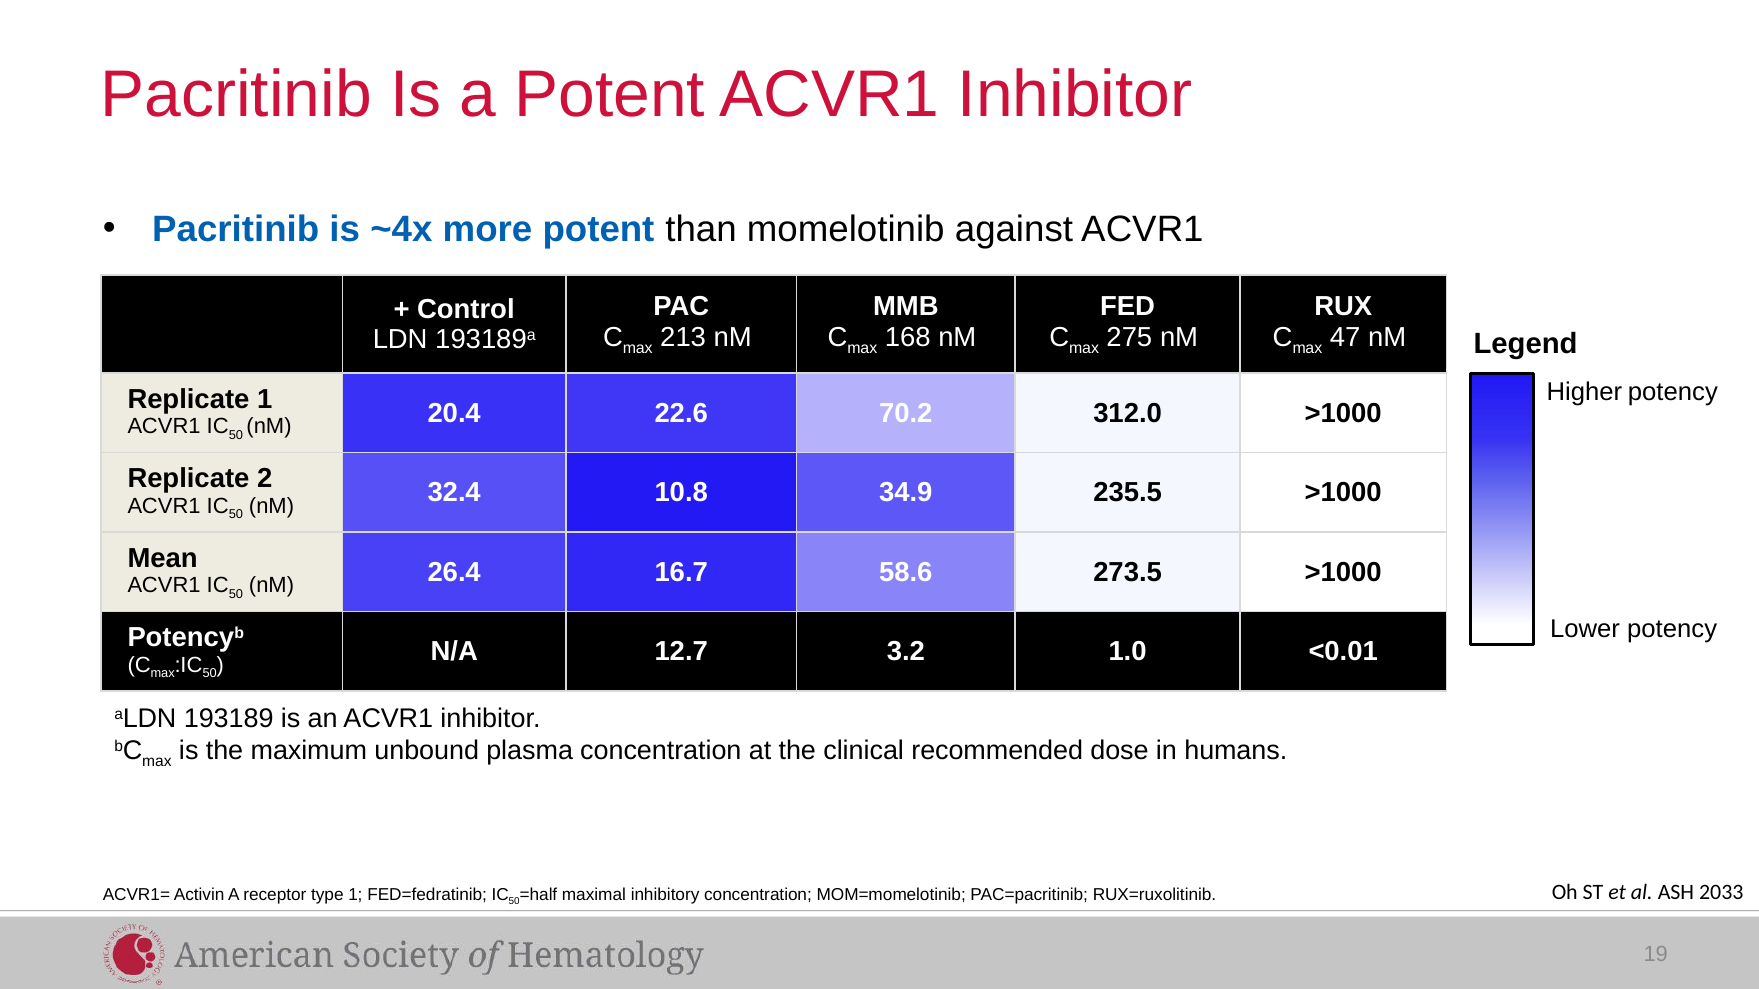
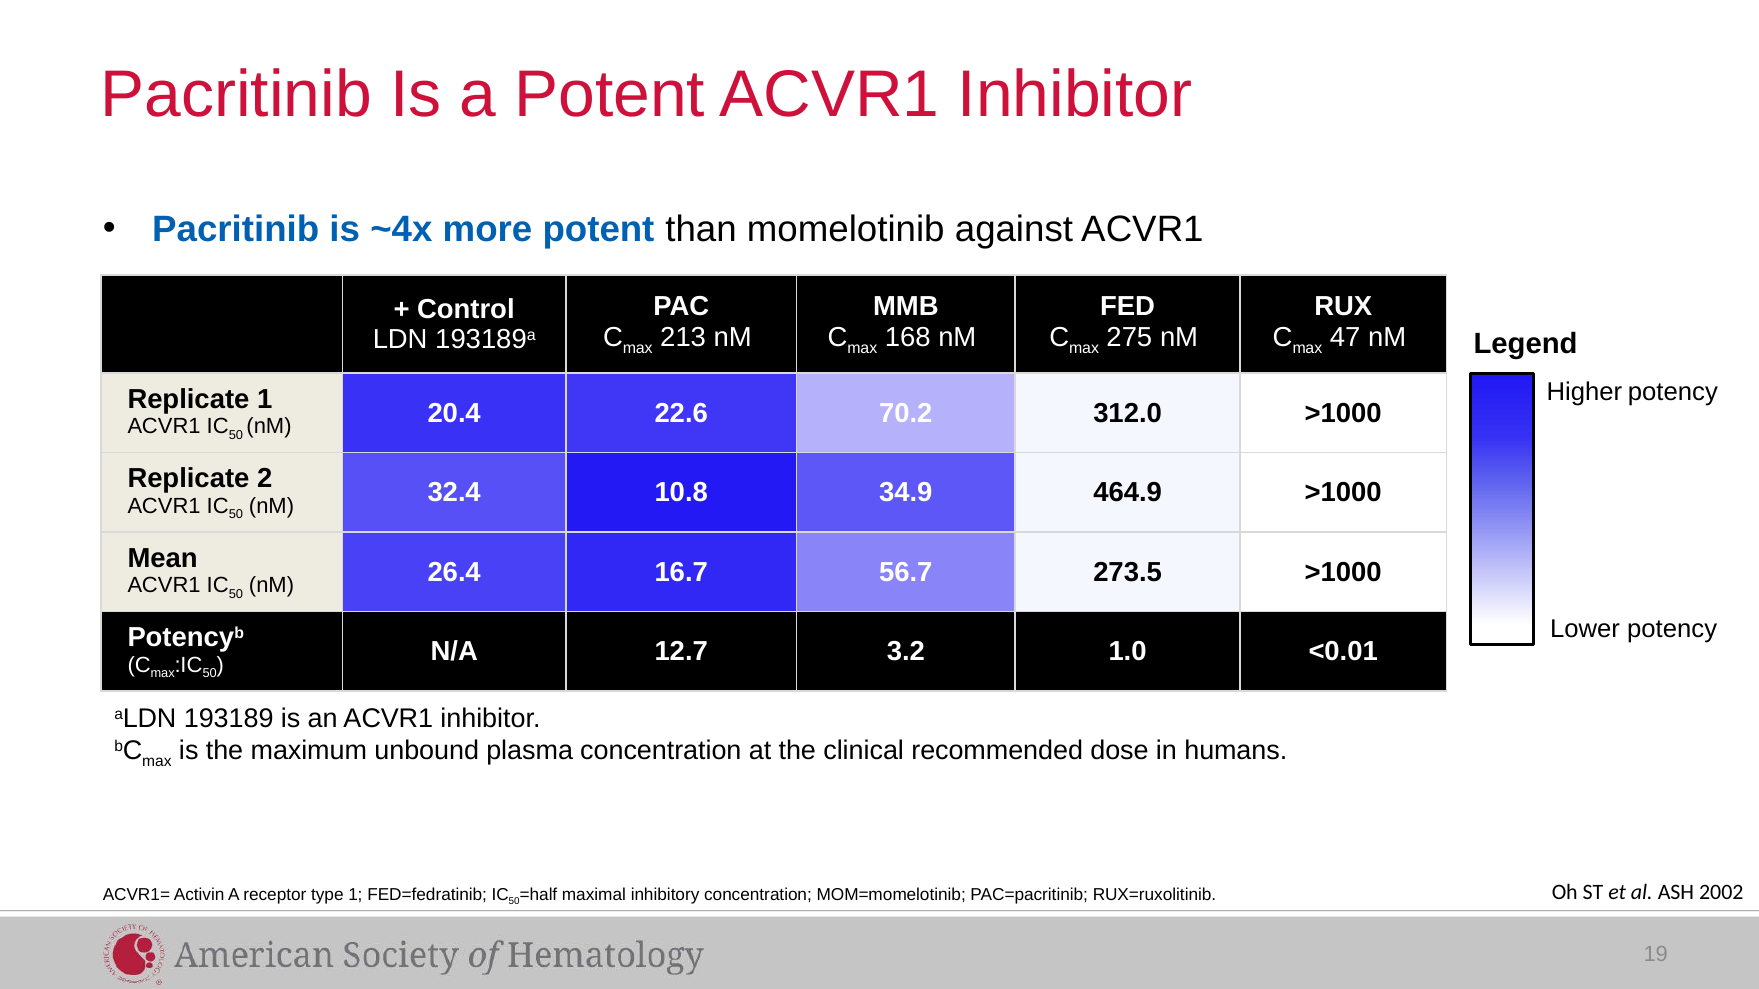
235.5: 235.5 -> 464.9
58.6: 58.6 -> 56.7
2033: 2033 -> 2002
